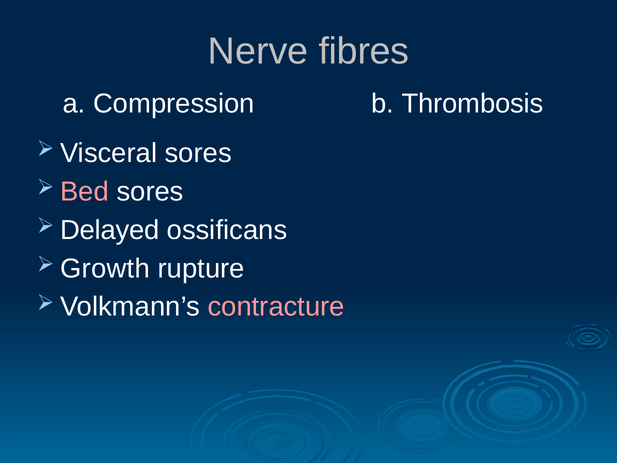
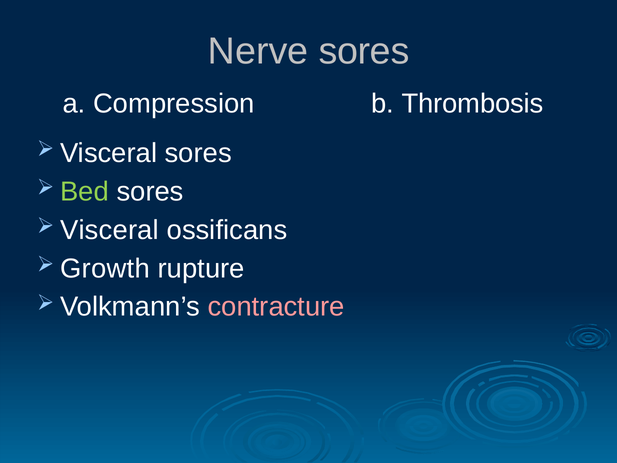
Nerve fibres: fibres -> sores
Bed colour: pink -> light green
Delayed at (110, 230): Delayed -> Visceral
